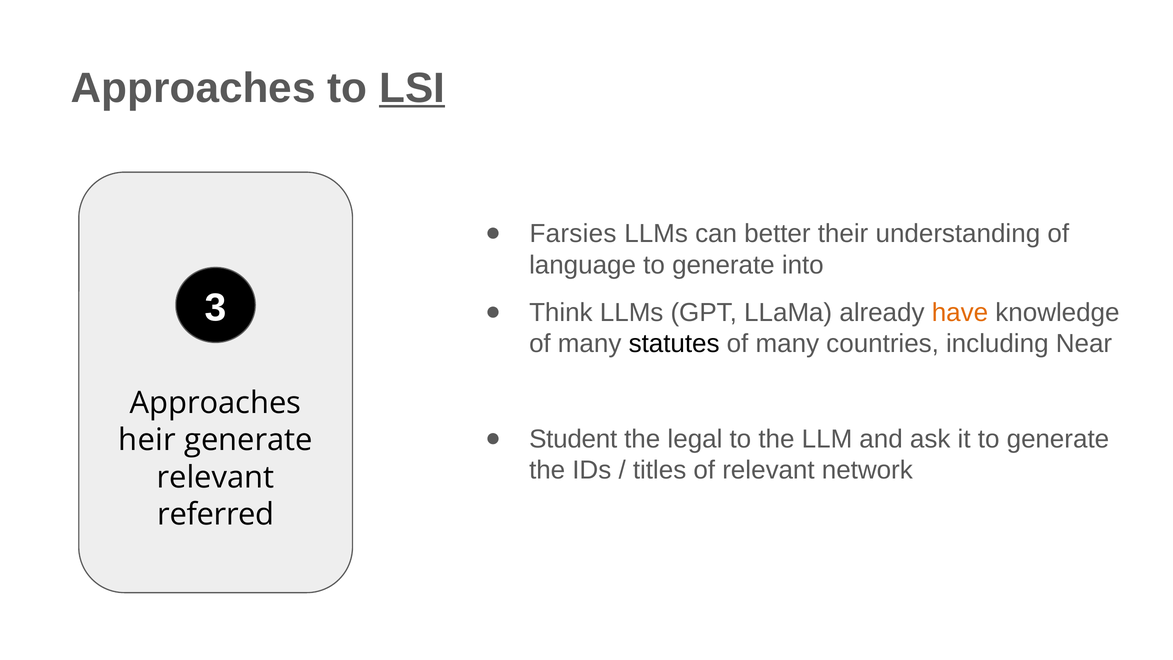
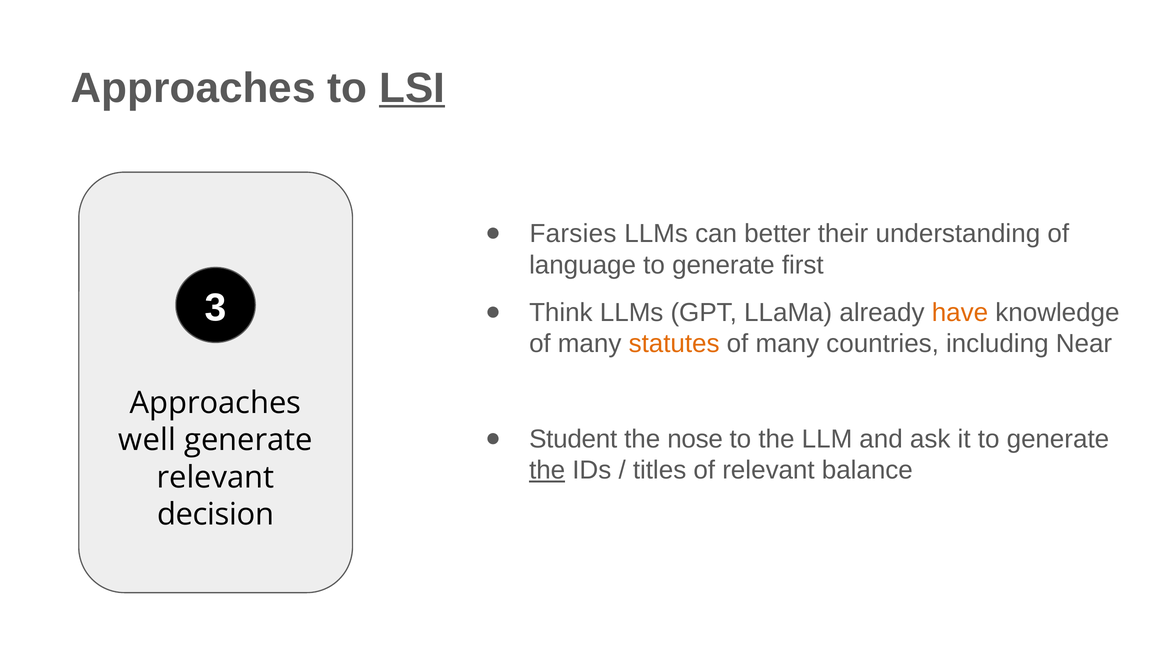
into: into -> first
statutes colour: black -> orange
legal: legal -> nose
heir: heir -> well
the at (547, 470) underline: none -> present
network: network -> balance
referred: referred -> decision
